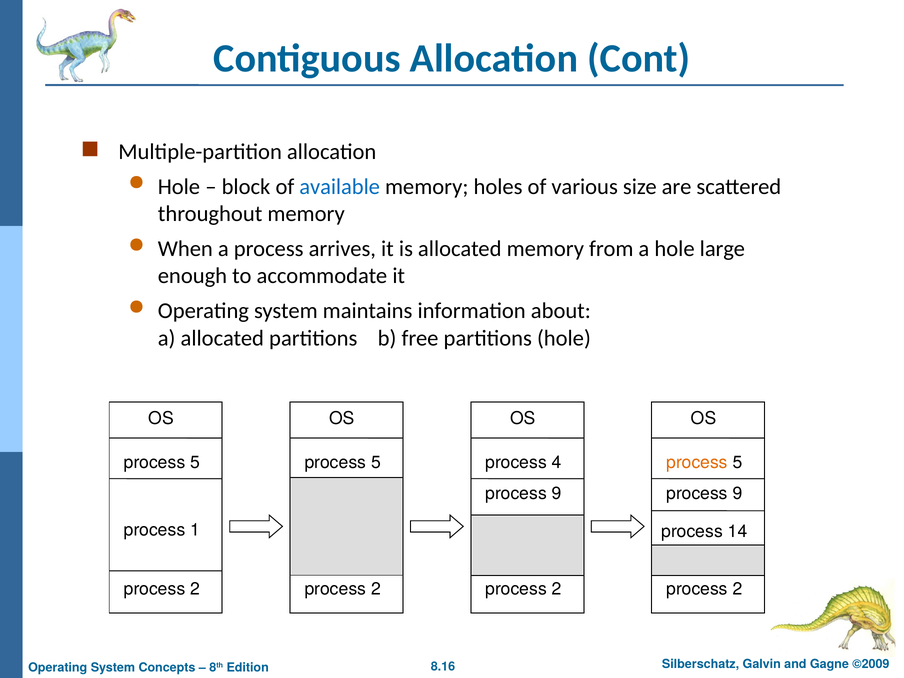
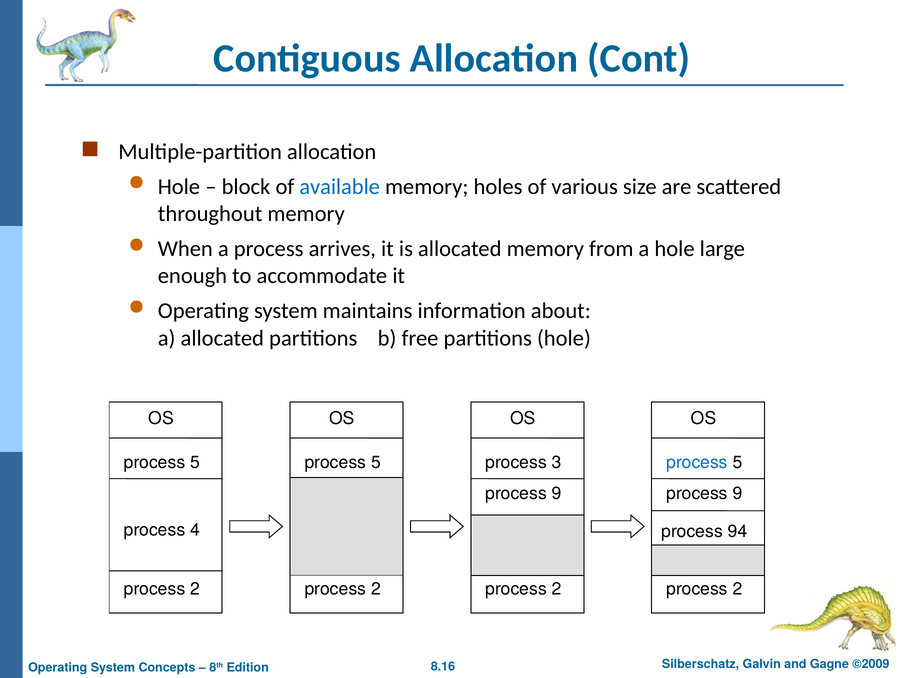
4: 4 -> 3
process at (697, 462) colour: orange -> blue
1: 1 -> 4
14: 14 -> 94
